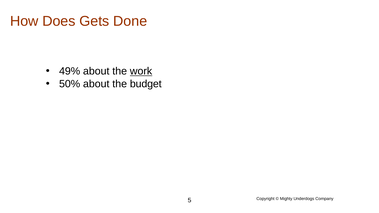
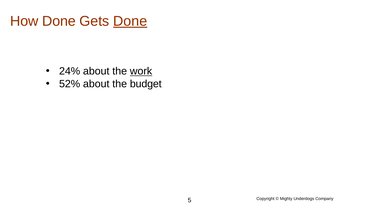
How Does: Does -> Done
Done at (130, 21) underline: none -> present
49%: 49% -> 24%
50%: 50% -> 52%
